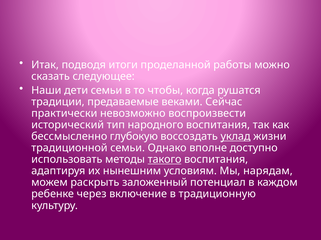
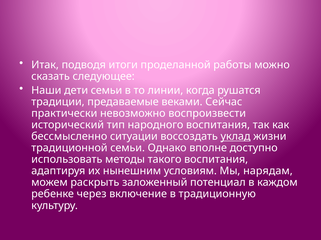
чтобы: чтобы -> линии
глубокую: глубокую -> ситуации
такого underline: present -> none
